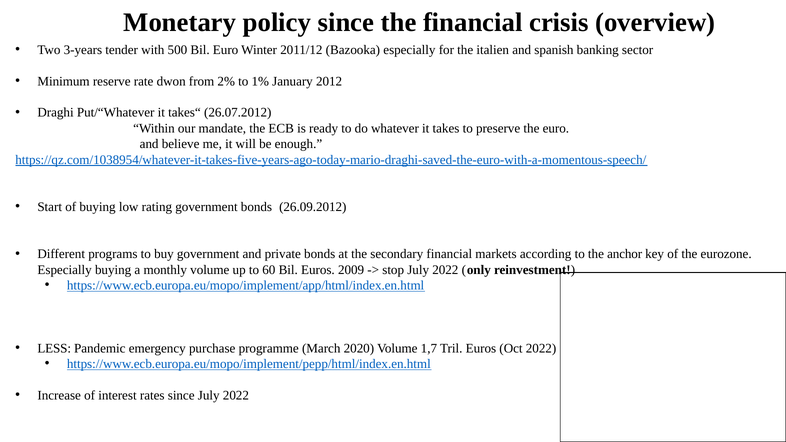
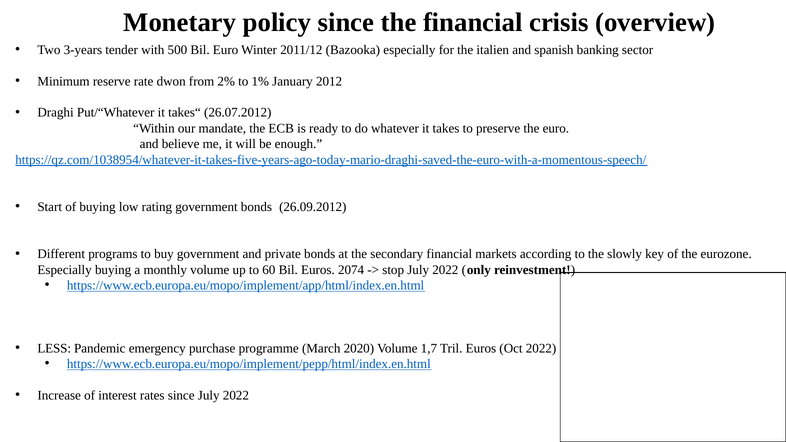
anchor: anchor -> slowly
2009: 2009 -> 2074
